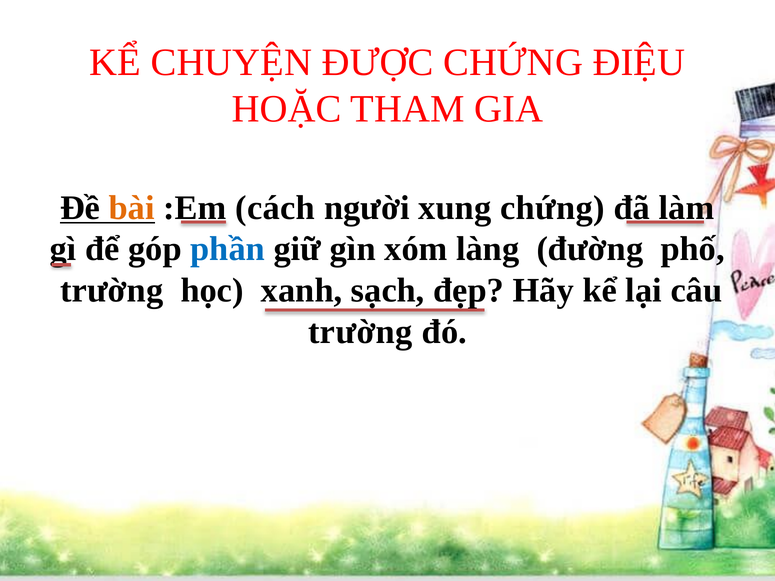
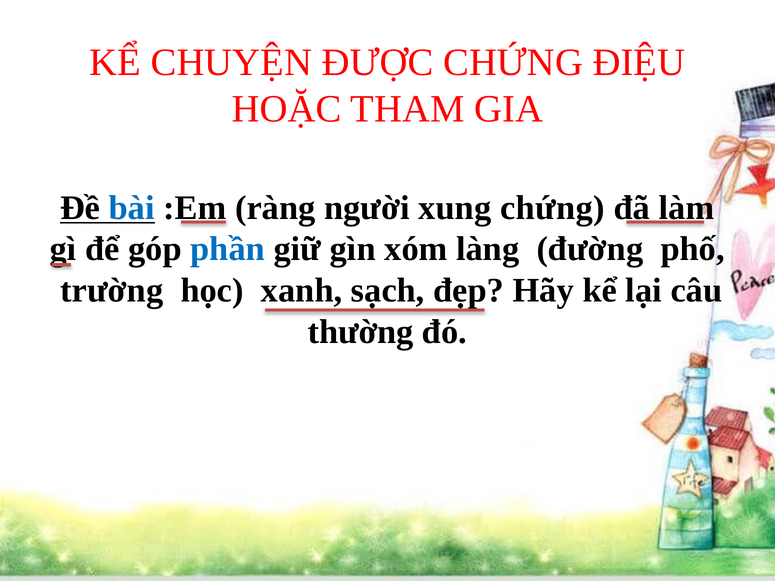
bài colour: orange -> blue
cách: cách -> ràng
trường at (360, 332): trường -> thường
